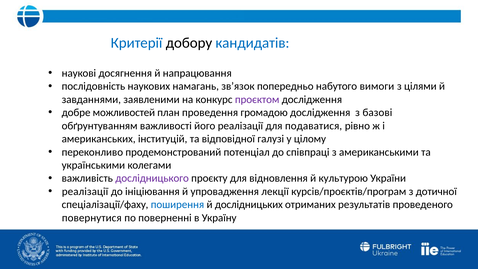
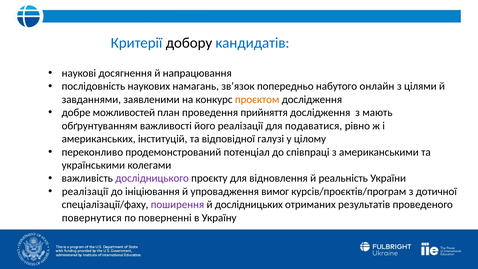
вимоги: вимоги -> онлайн
проєктом colour: purple -> orange
громадою: громадою -> прийняття
базові: базові -> мають
культурою: культурою -> реальність
лекції: лекції -> вимог
поширення colour: blue -> purple
